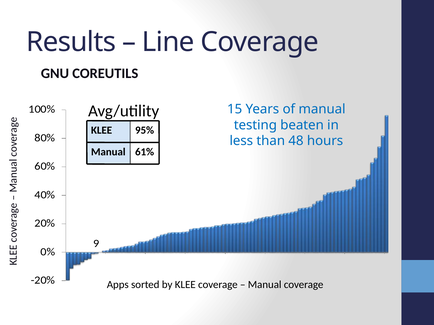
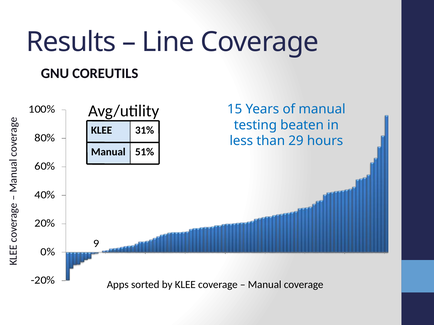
95%: 95% -> 31%
48: 48 -> 29
61%: 61% -> 51%
